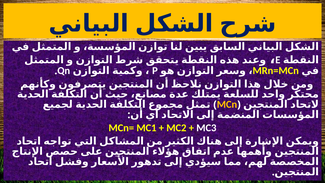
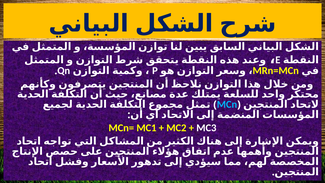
MCn colour: yellow -> light blue
